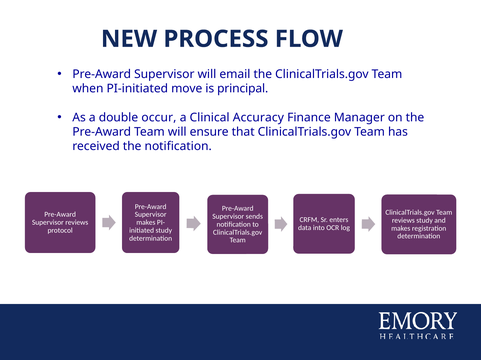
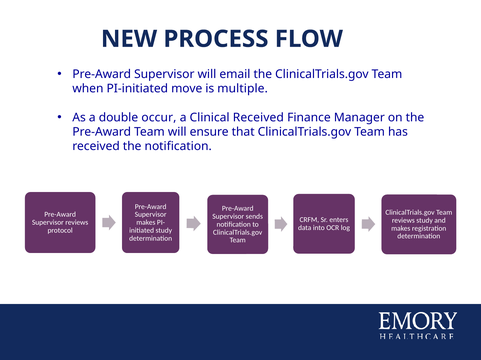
principal: principal -> multiple
Clinical Accuracy: Accuracy -> Received
